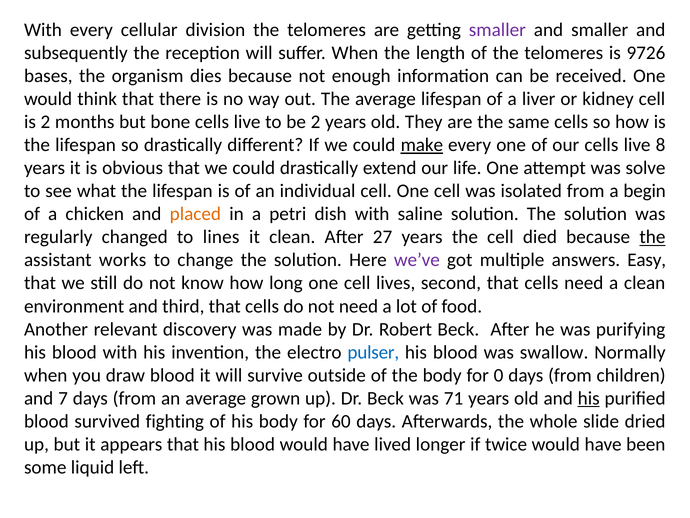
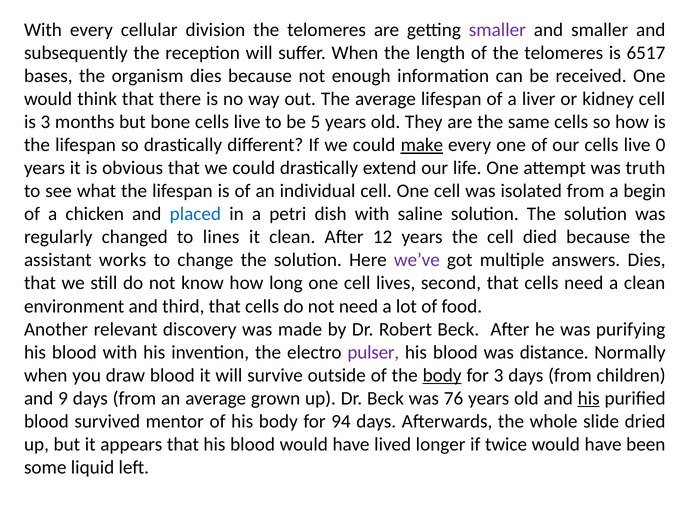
9726: 9726 -> 6517
is 2: 2 -> 3
be 2: 2 -> 5
8: 8 -> 0
solve: solve -> truth
placed colour: orange -> blue
27: 27 -> 12
the at (652, 237) underline: present -> none
answers Easy: Easy -> Dies
pulser colour: blue -> purple
swallow: swallow -> distance
body at (442, 375) underline: none -> present
for 0: 0 -> 3
7: 7 -> 9
71: 71 -> 76
fighting: fighting -> mentor
60: 60 -> 94
